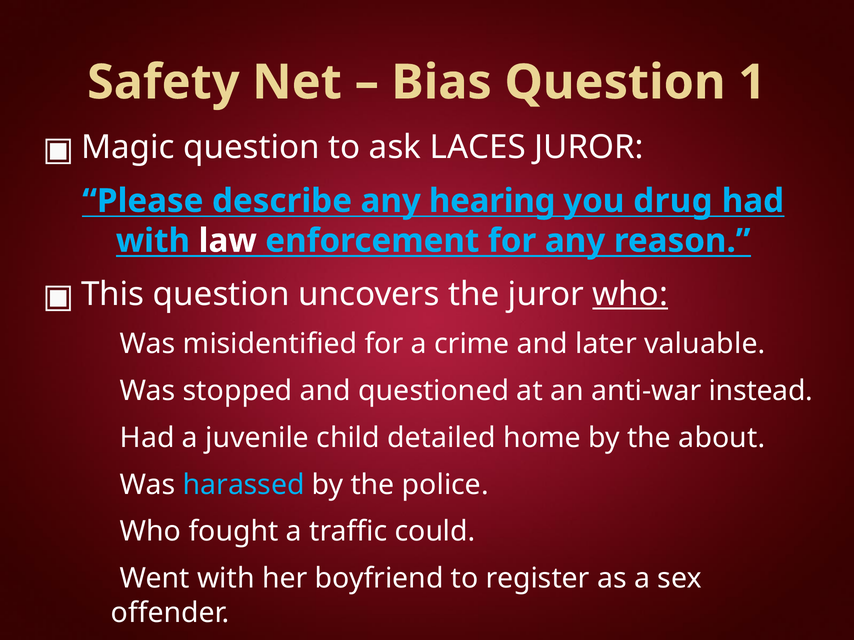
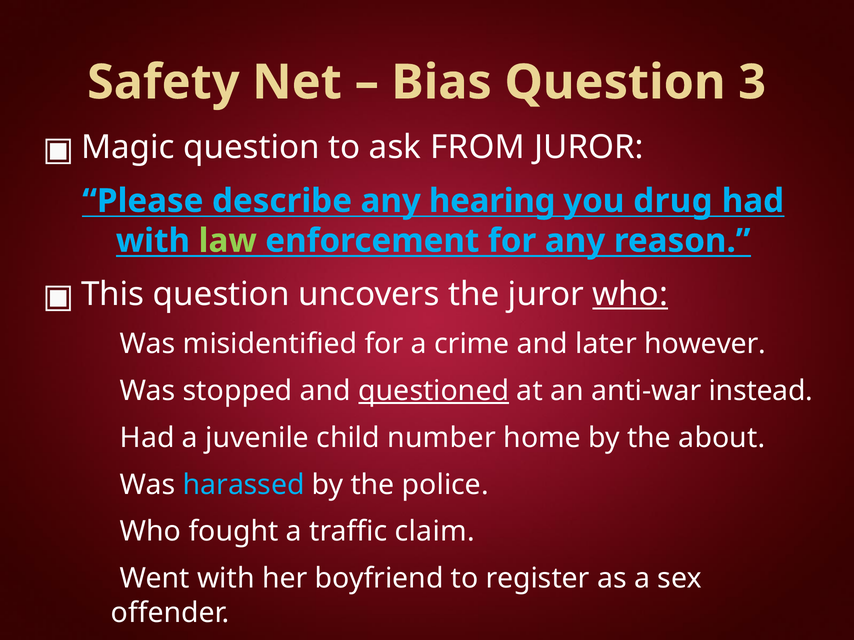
1: 1 -> 3
LACES: LACES -> FROM
law colour: white -> light green
valuable: valuable -> however
questioned underline: none -> present
detailed: detailed -> number
could: could -> claim
